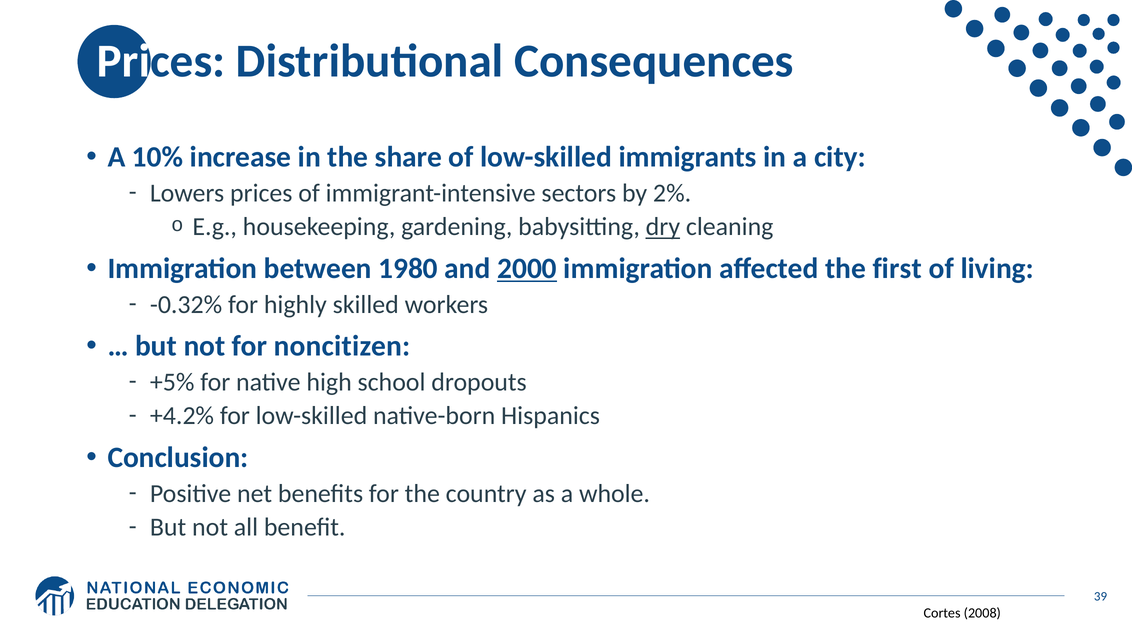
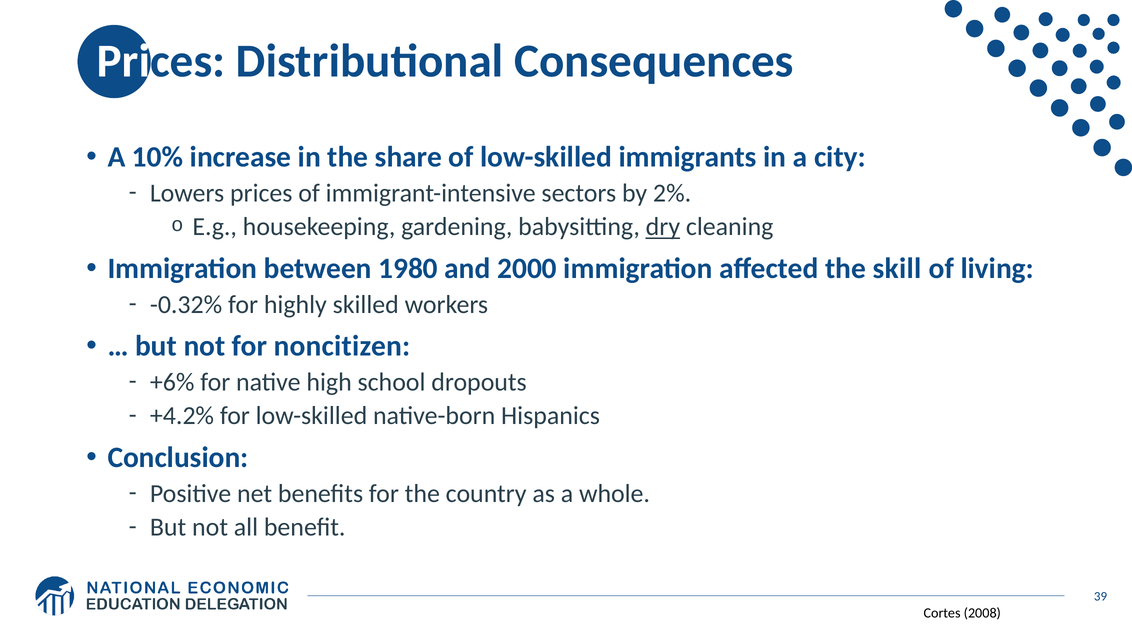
2000 underline: present -> none
first: first -> skill
+5%: +5% -> +6%
